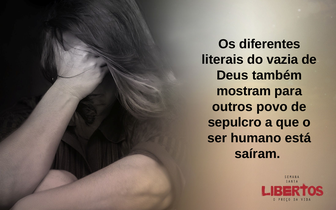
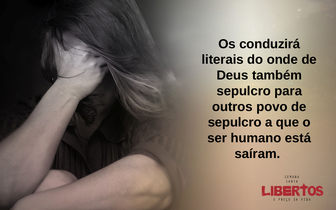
diferentes: diferentes -> conduzirá
vazia: vazia -> onde
mostram at (244, 91): mostram -> sepulcro
